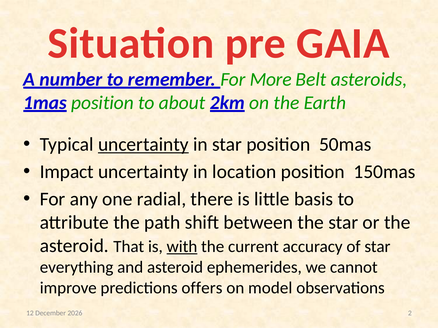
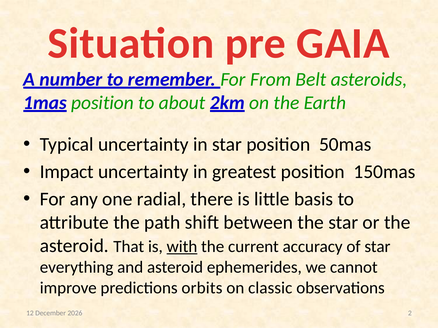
More: More -> From
uncertainty at (143, 145) underline: present -> none
location: location -> greatest
offers: offers -> orbits
model: model -> classic
